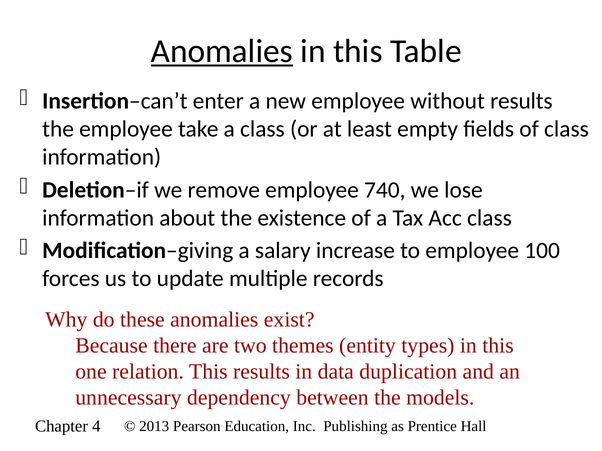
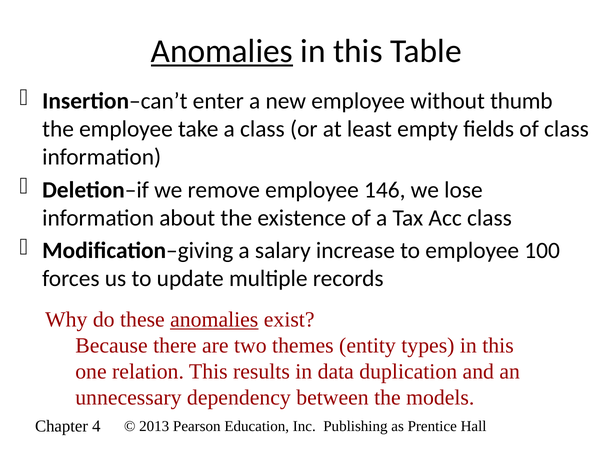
without results: results -> thumb
740: 740 -> 146
anomalies at (214, 320) underline: none -> present
